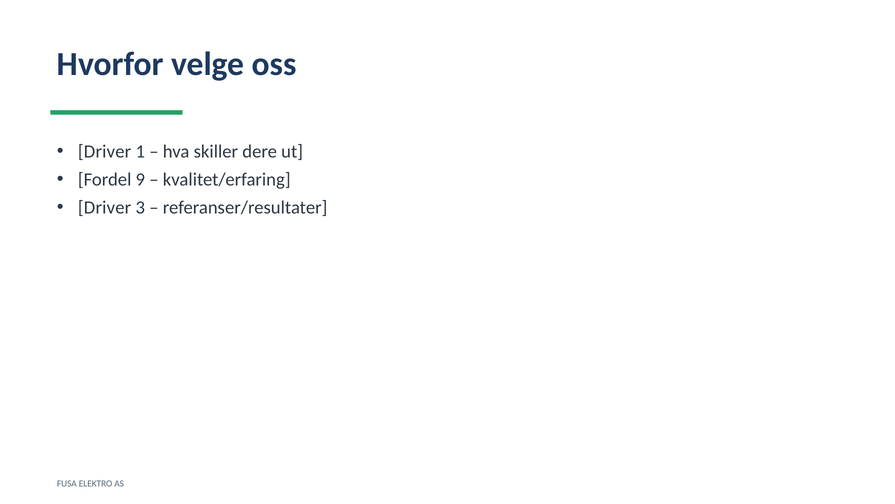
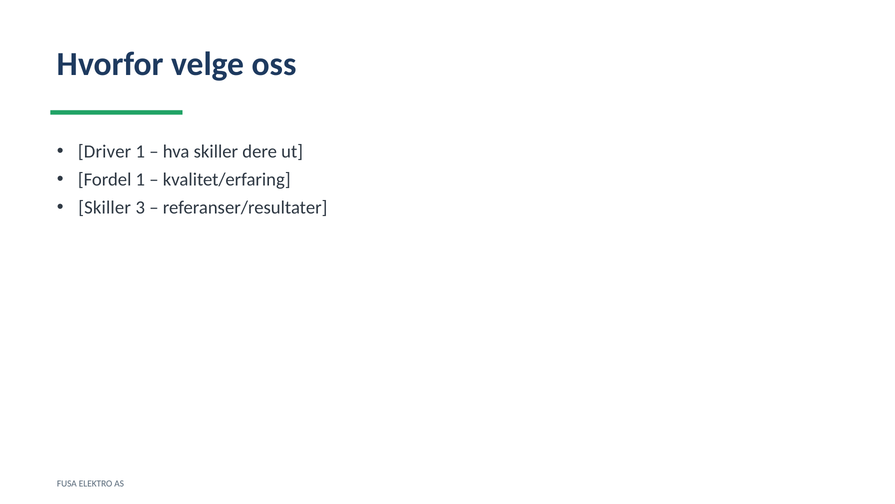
Fordel 9: 9 -> 1
Driver at (105, 208): Driver -> Skiller
